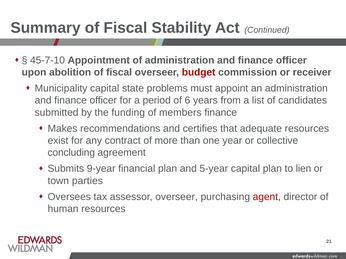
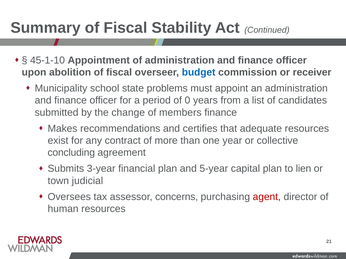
45-7-10: 45-7-10 -> 45-1-10
budget colour: red -> blue
Municipality capital: capital -> school
6: 6 -> 0
funding: funding -> change
9-year: 9-year -> 3-year
parties: parties -> judicial
assessor overseer: overseer -> concerns
